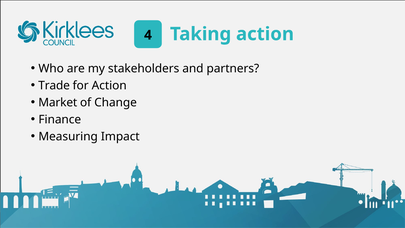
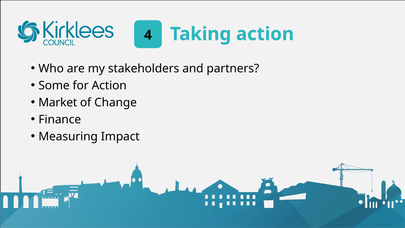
Trade: Trade -> Some
